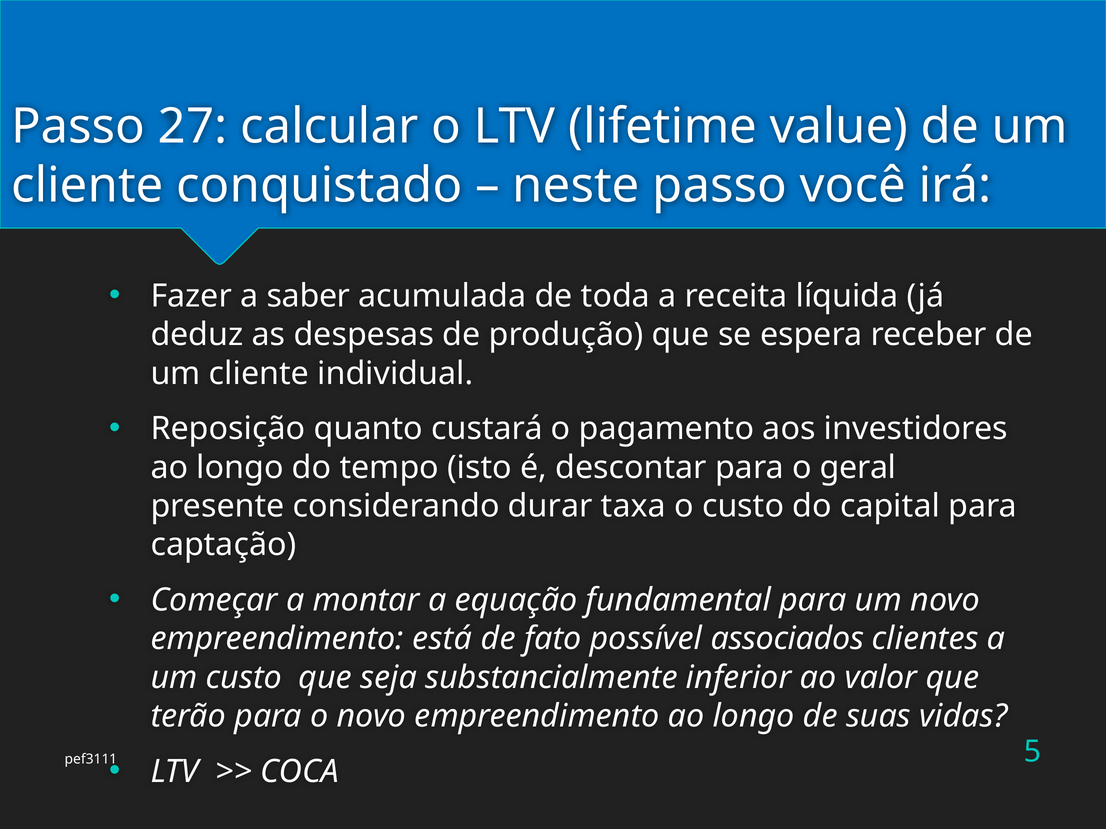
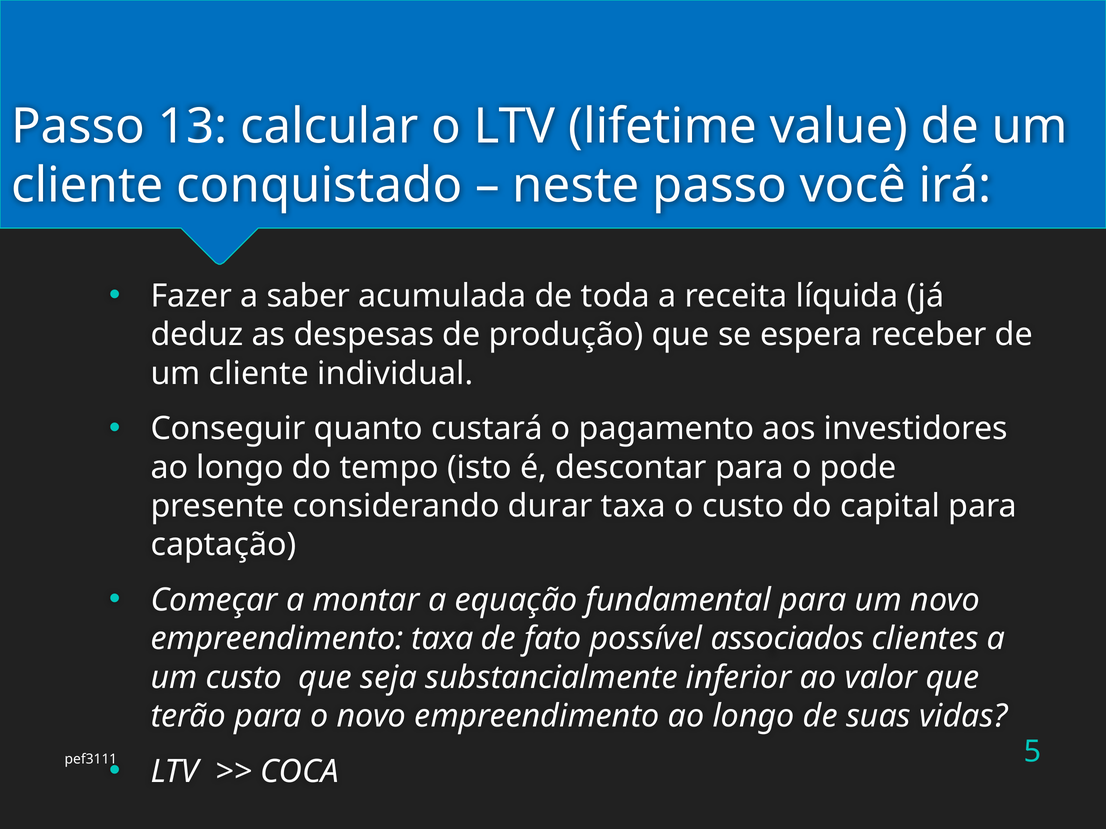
27: 27 -> 13
Reposição: Reposição -> Conseguir
geral: geral -> pode
empreendimento está: está -> taxa
